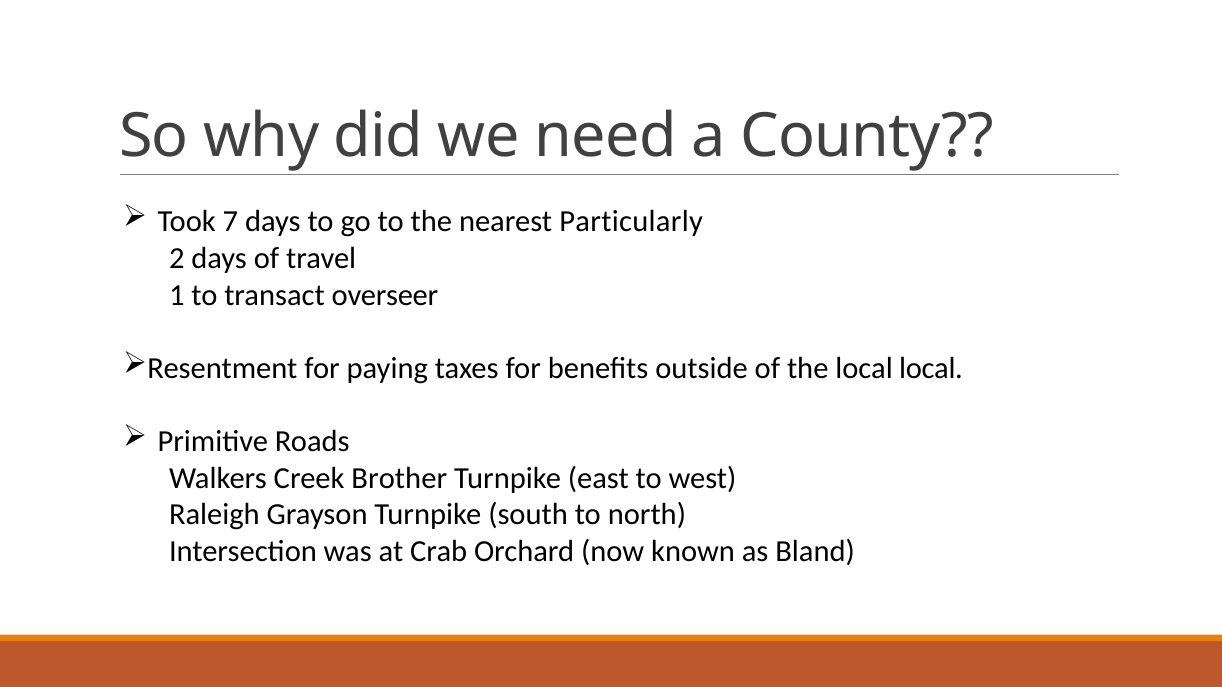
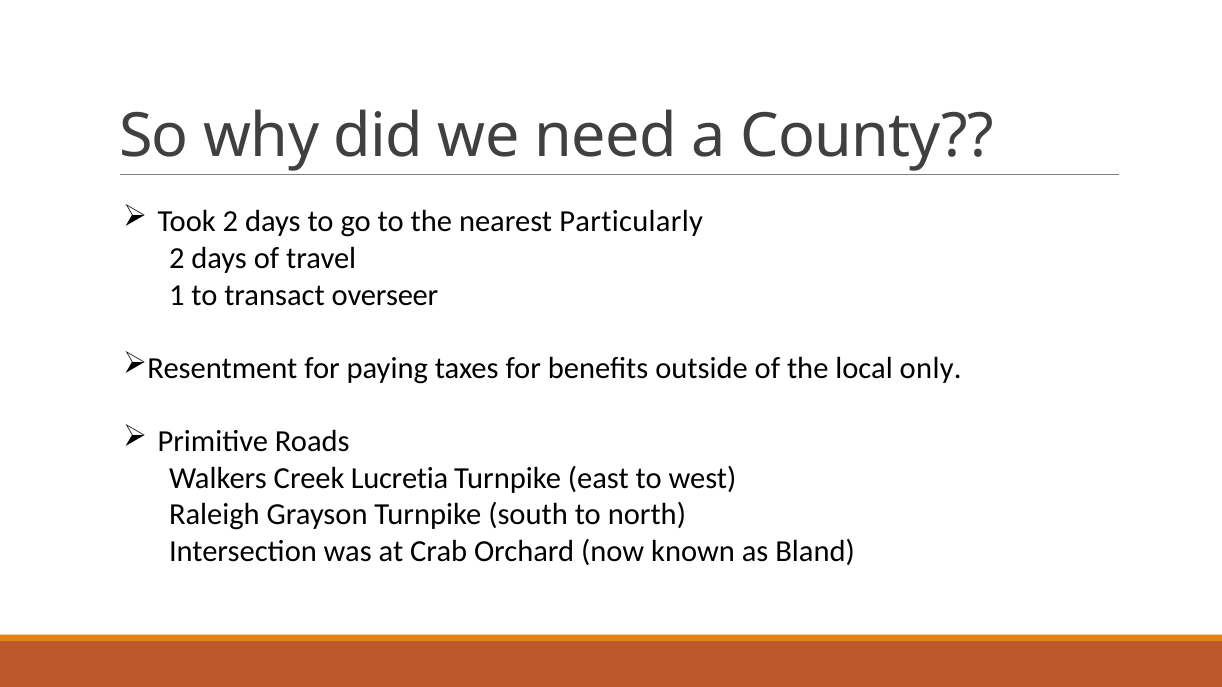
Took 7: 7 -> 2
local local: local -> only
Brother: Brother -> Lucretia
